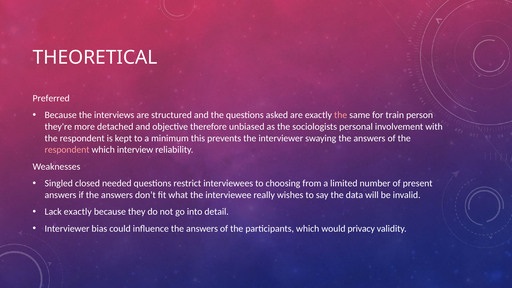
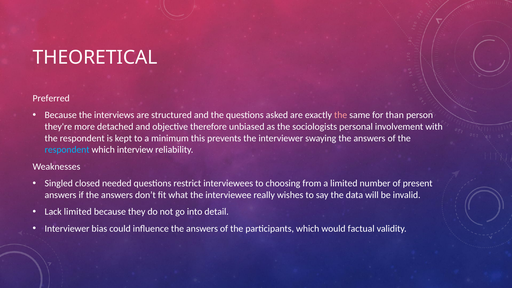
train: train -> than
respondent at (67, 150) colour: pink -> light blue
Lack exactly: exactly -> limited
privacy: privacy -> factual
